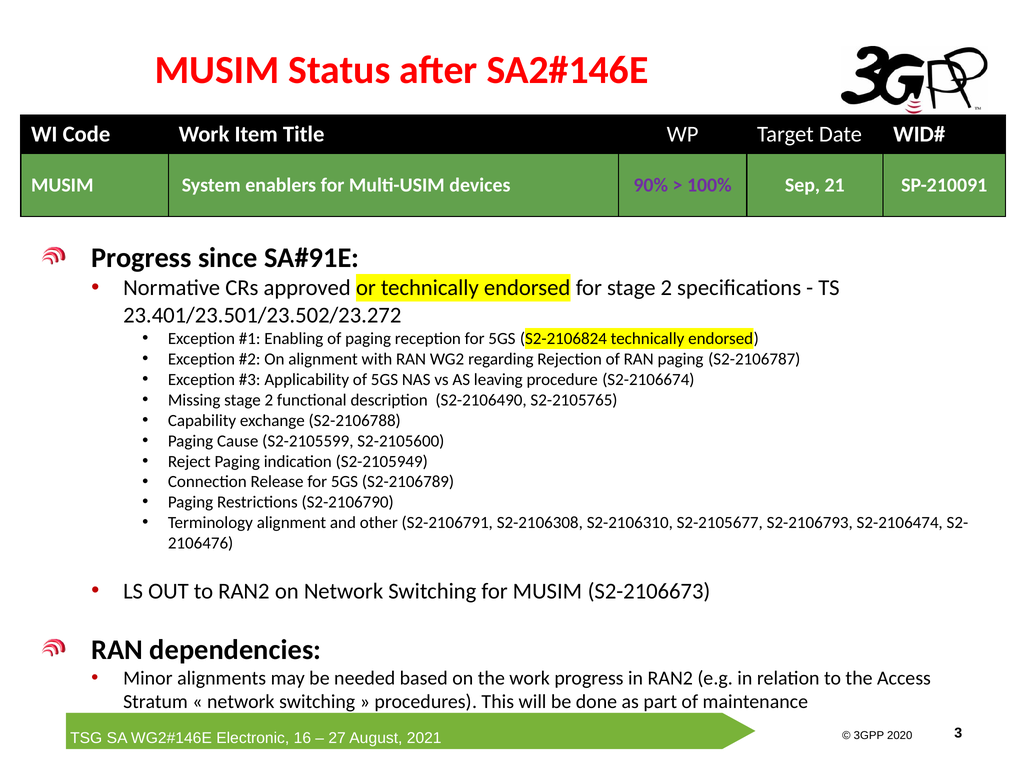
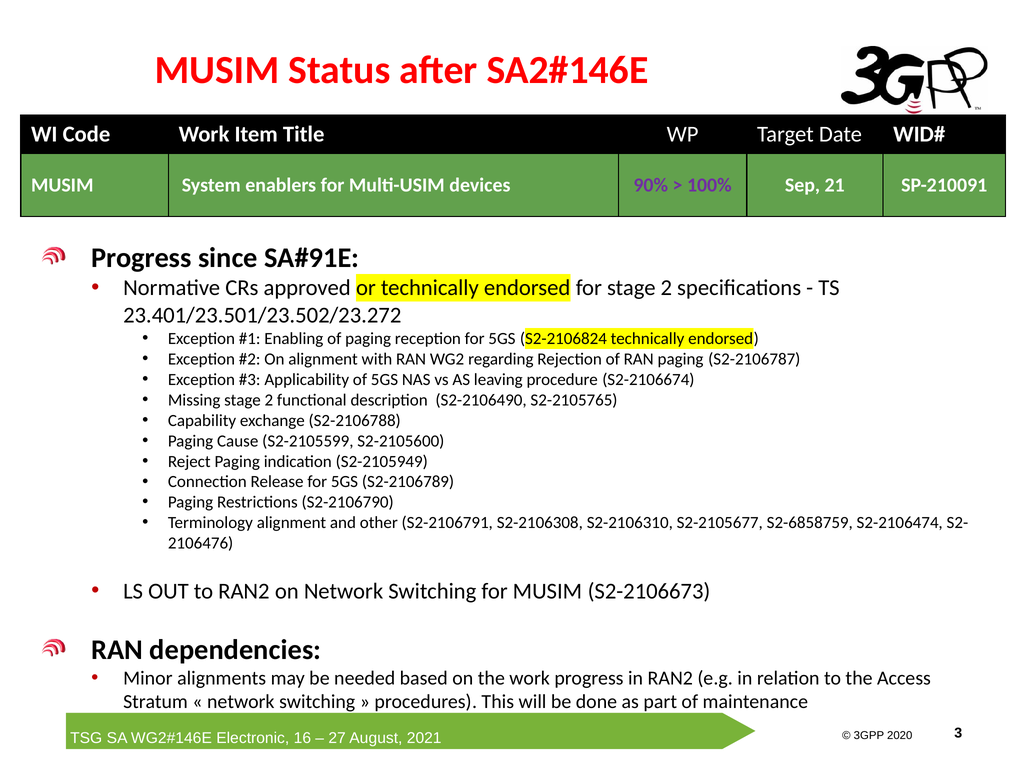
S2-2106793: S2-2106793 -> S2-6858759
